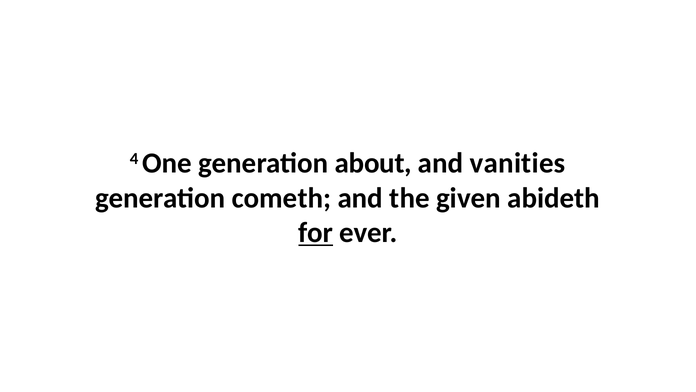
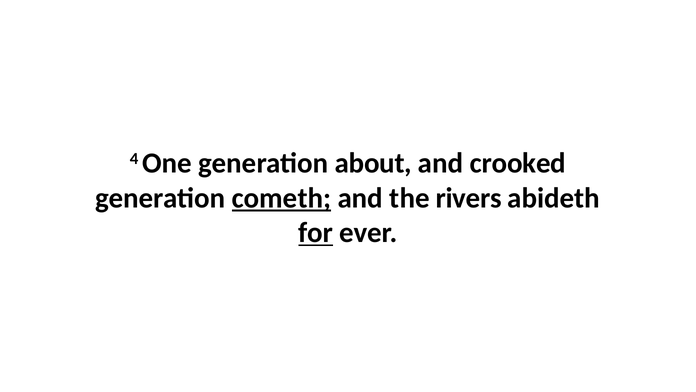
vanities: vanities -> crooked
cometh underline: none -> present
given: given -> rivers
